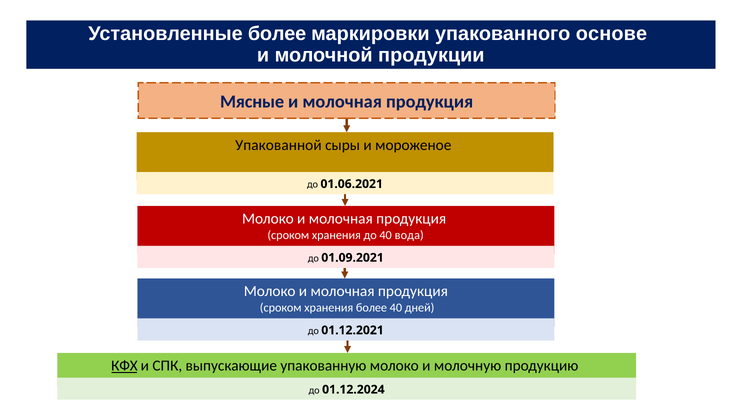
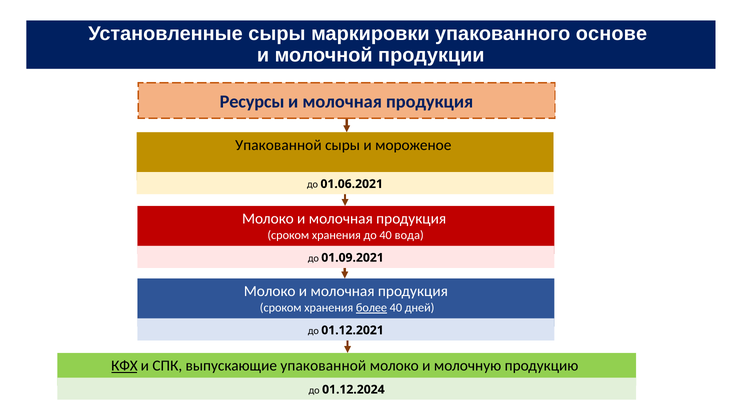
Установленные более: более -> сыры
Мясные: Мясные -> Ресурсы
более at (372, 308) underline: none -> present
выпускающие упакованную: упакованную -> упакованной
